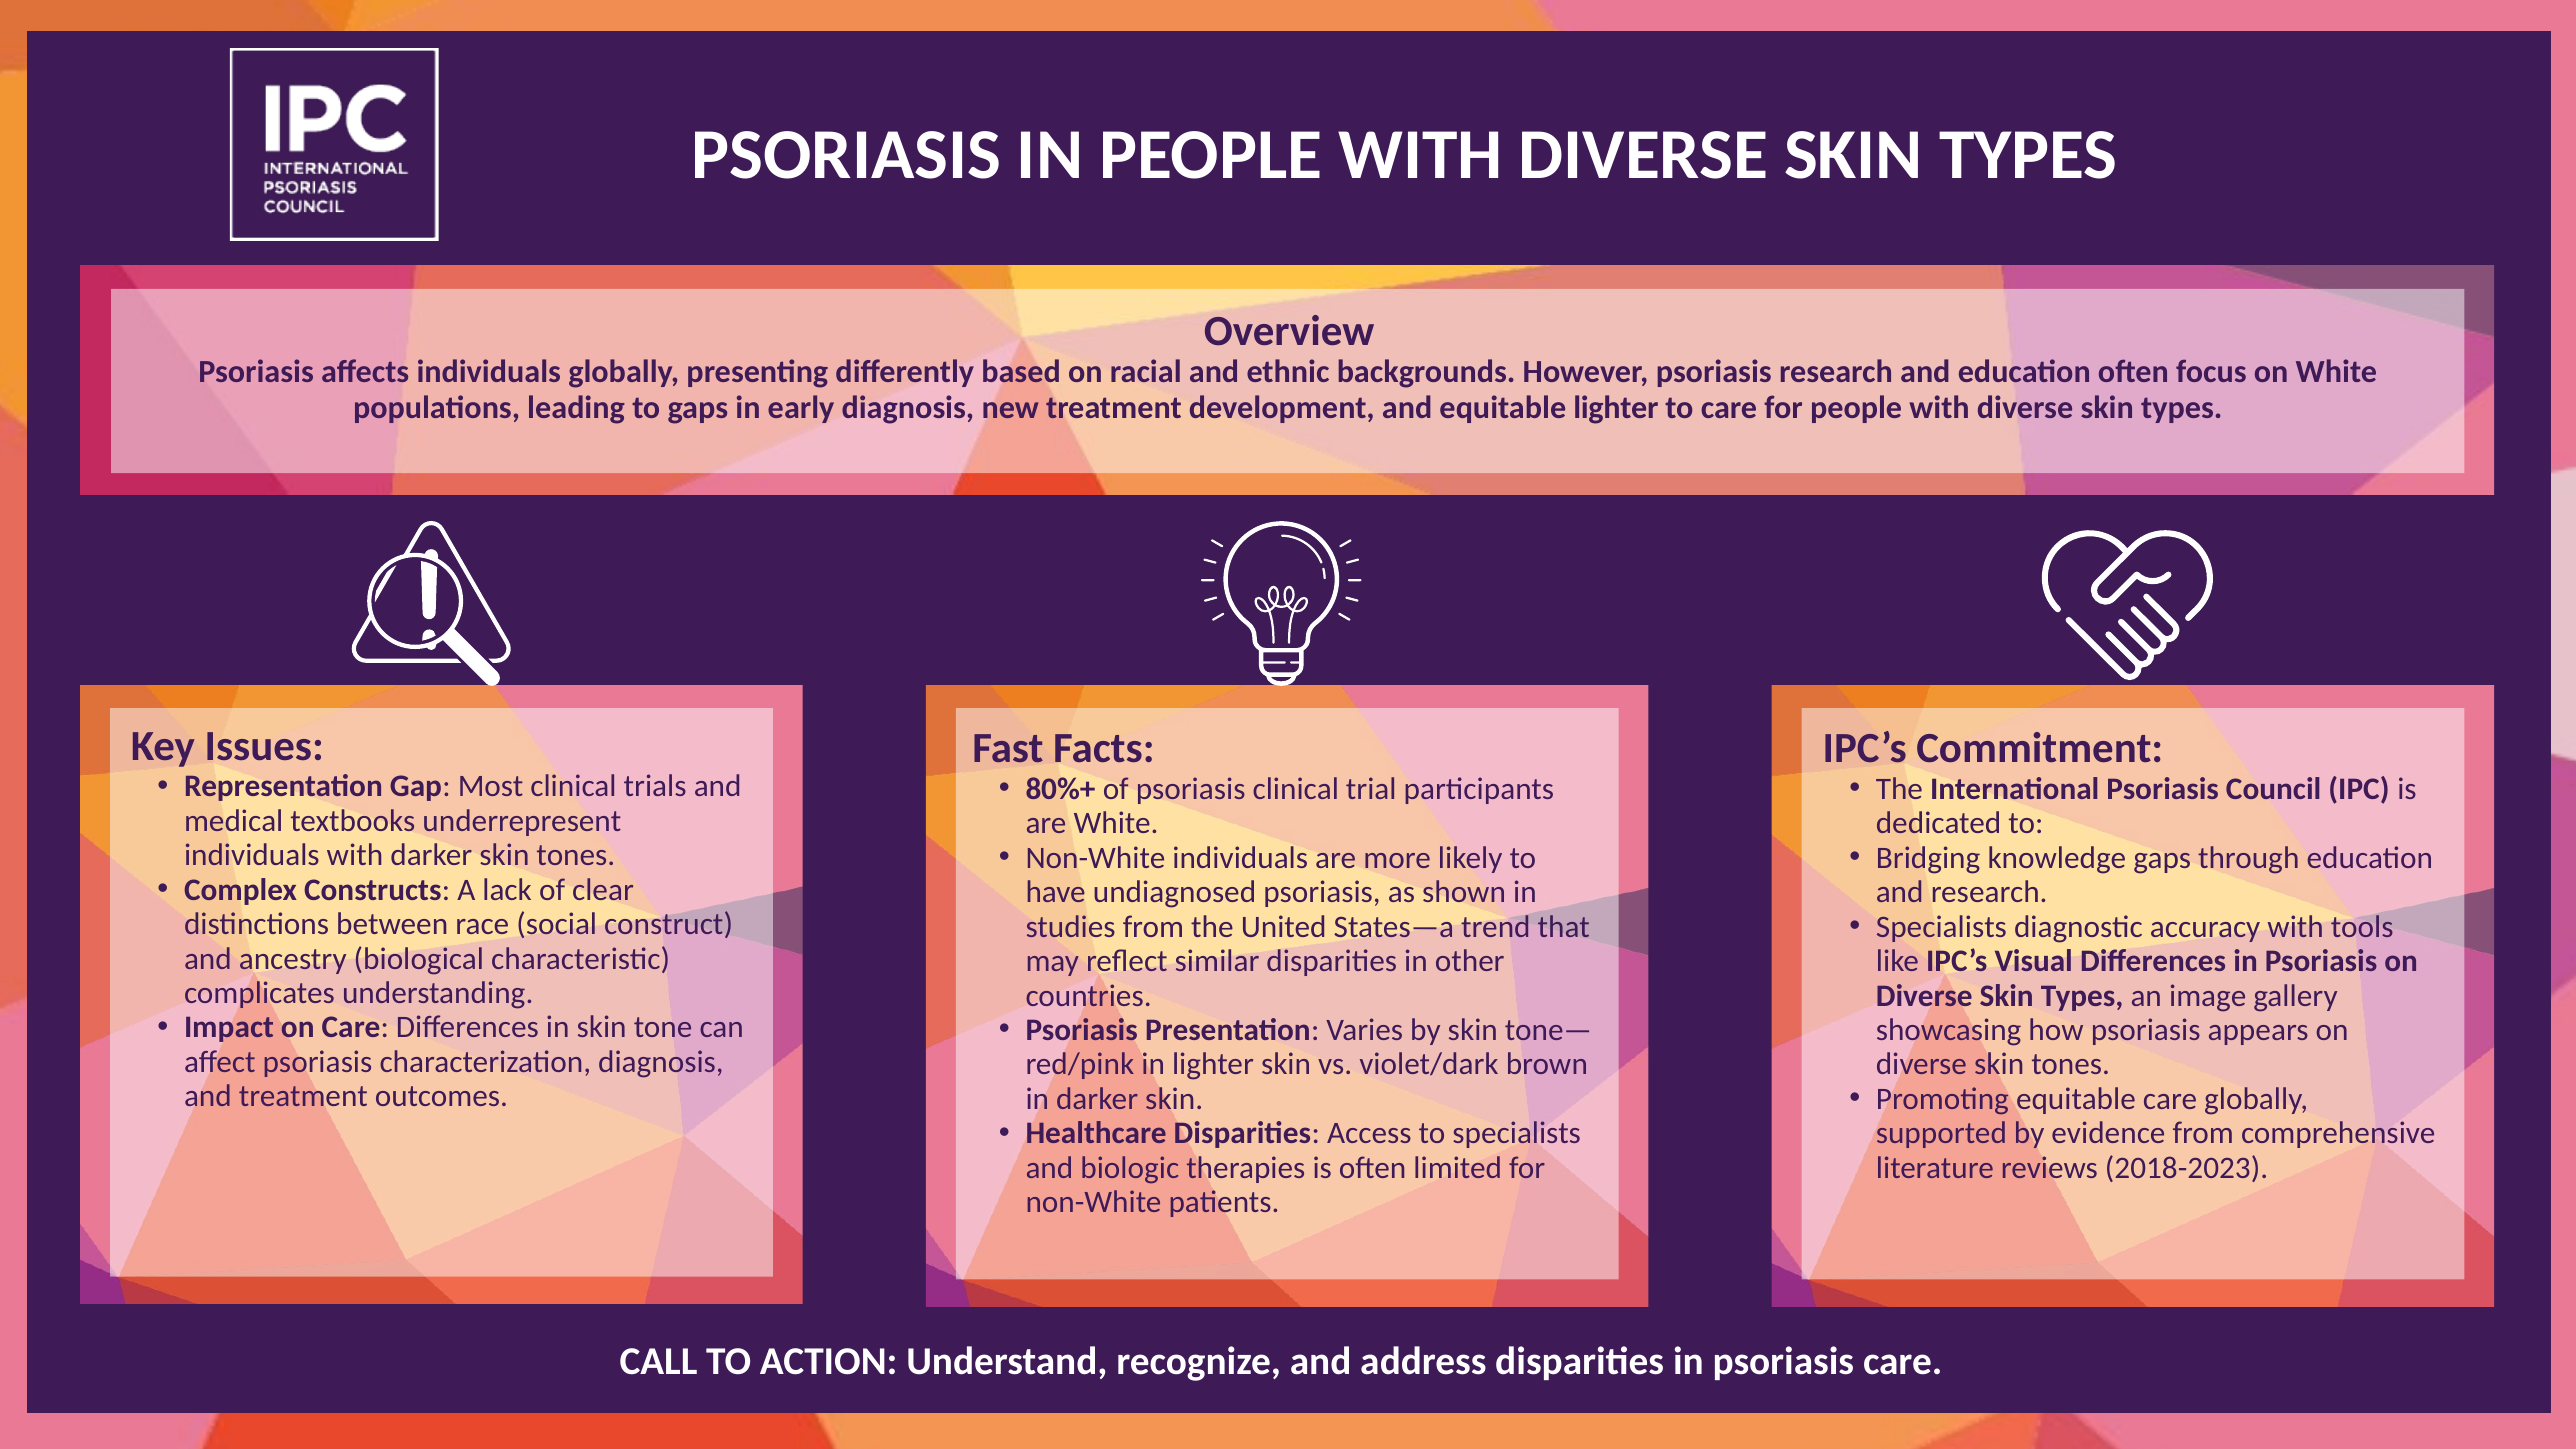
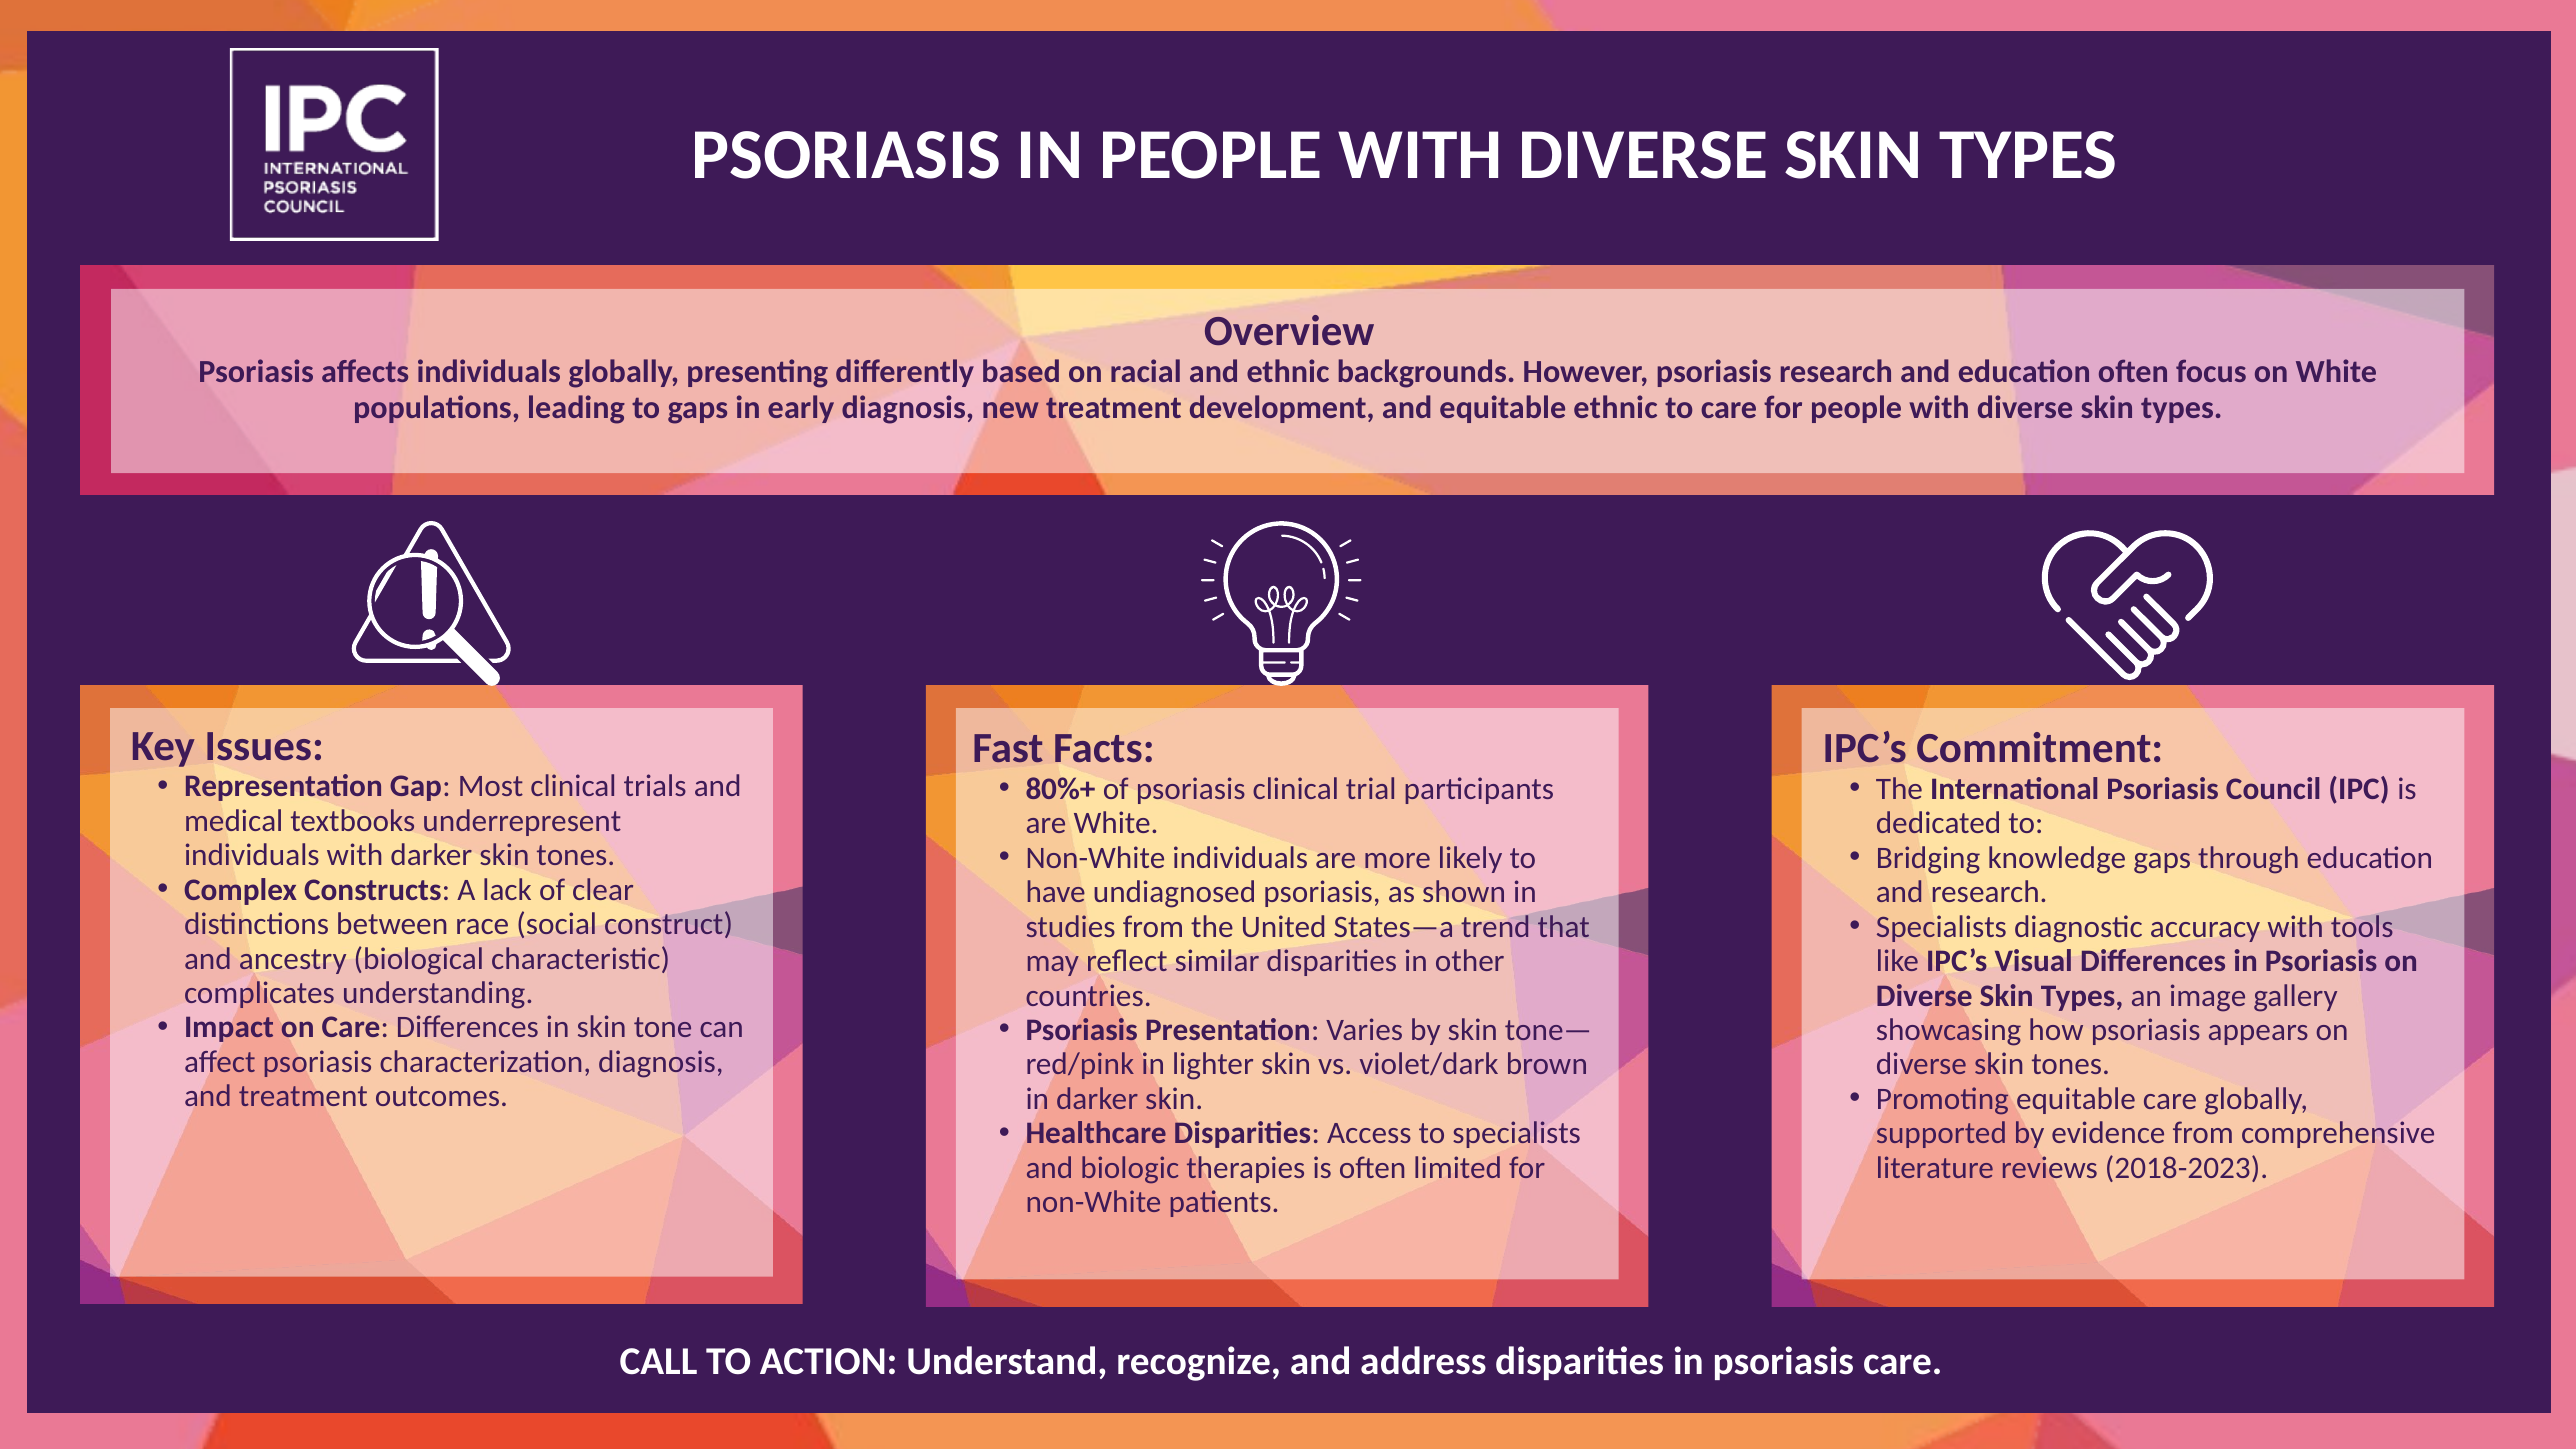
equitable lighter: lighter -> ethnic
